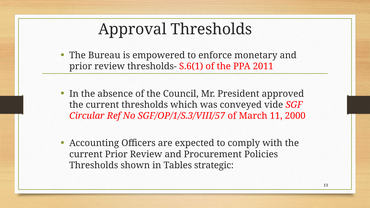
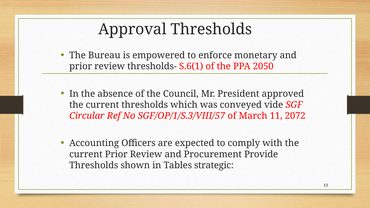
2011: 2011 -> 2050
2000: 2000 -> 2072
Policies: Policies -> Provide
